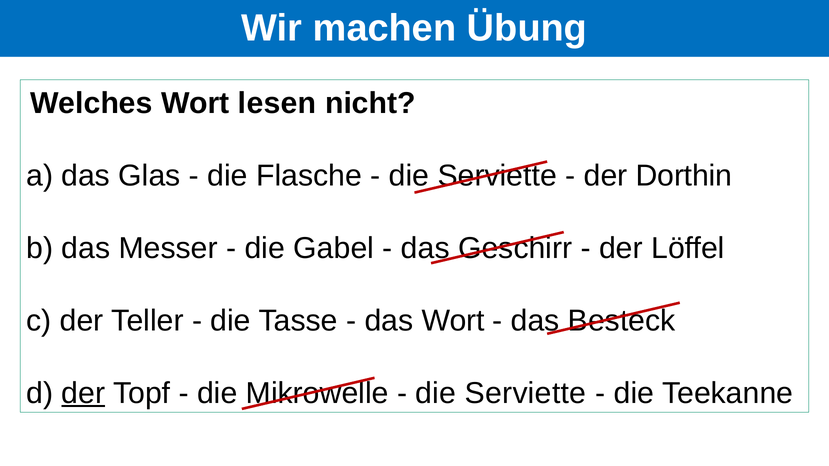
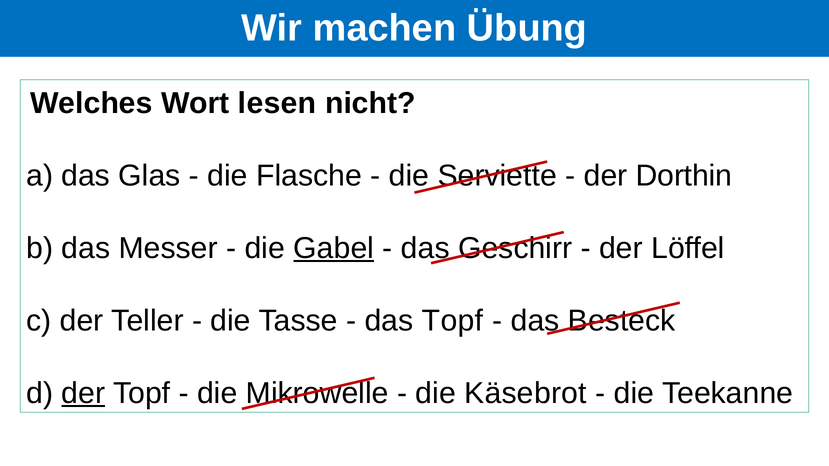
Gabel underline: none -> present
das Wort: Wort -> Topf
Serviette at (525, 393): Serviette -> Käsebrot
